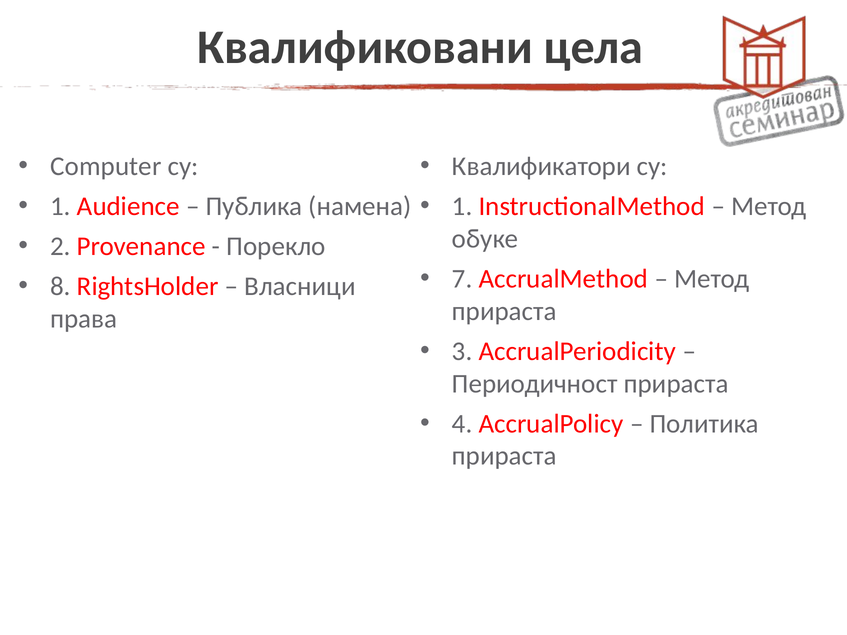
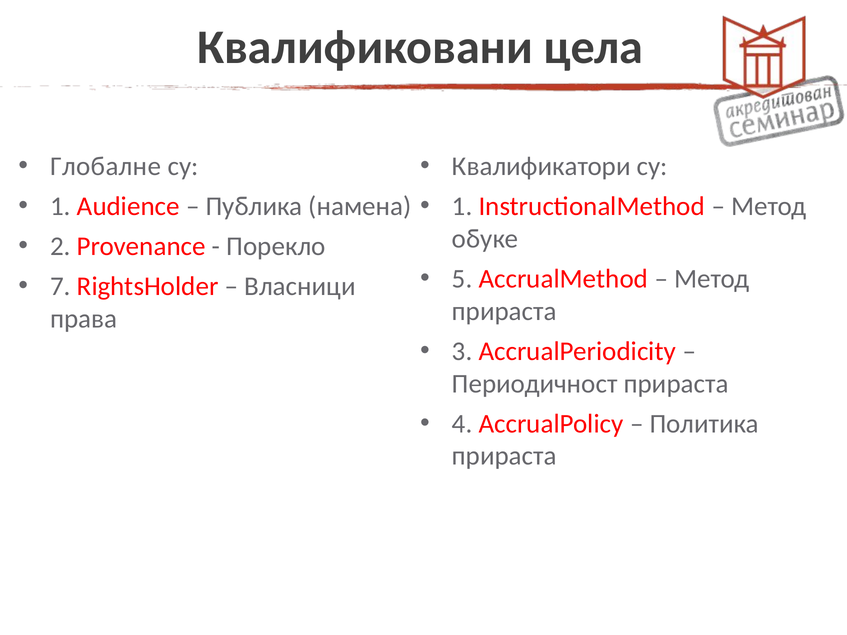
Computer: Computer -> Глобалне
7: 7 -> 5
8: 8 -> 7
